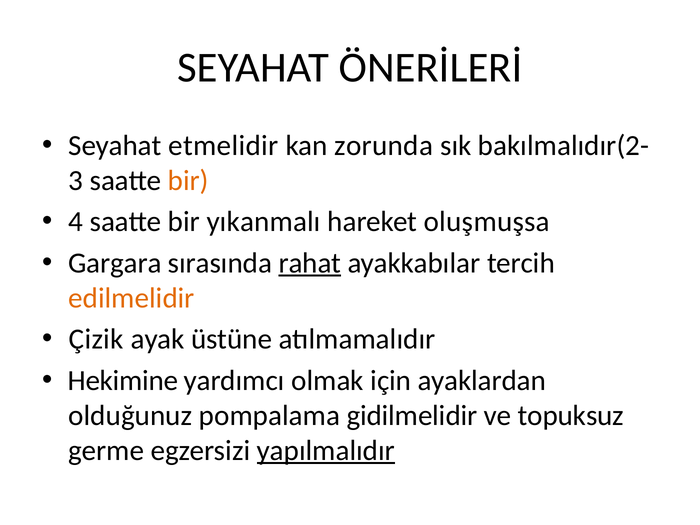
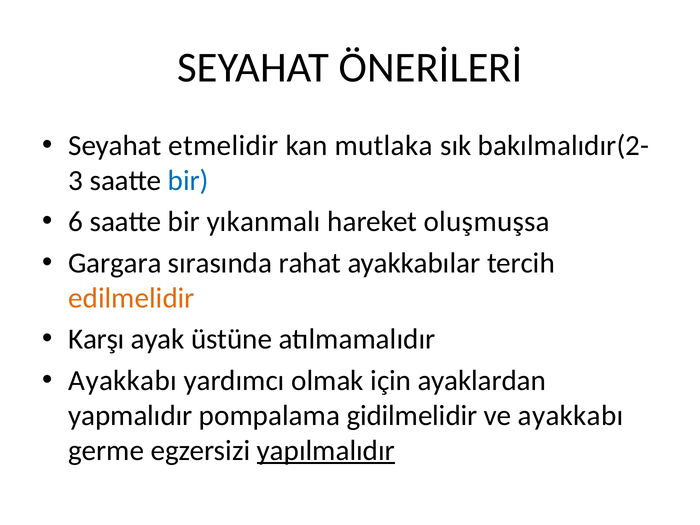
zorunda: zorunda -> mutlaka
bir at (188, 181) colour: orange -> blue
4: 4 -> 6
rahat underline: present -> none
Çizik: Çizik -> Karşı
Hekimine at (123, 380): Hekimine -> Ayakkabı
olduğunuz: olduğunuz -> yapmalıdır
ve topuksuz: topuksuz -> ayakkabı
